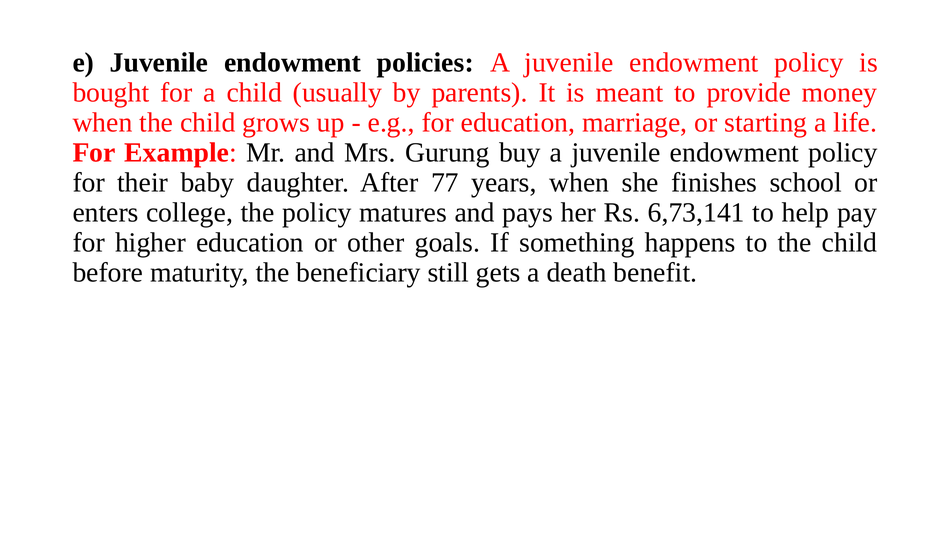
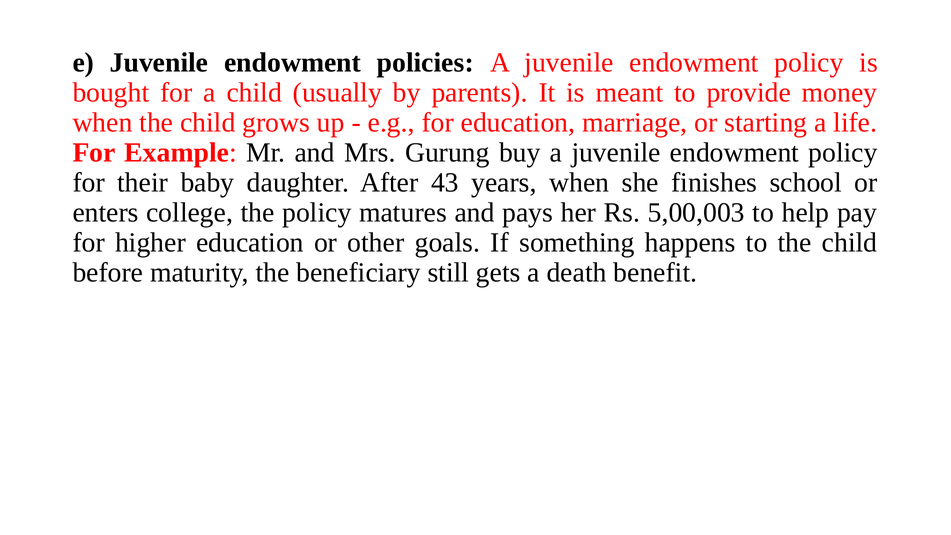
77: 77 -> 43
6,73,141: 6,73,141 -> 5,00,003
